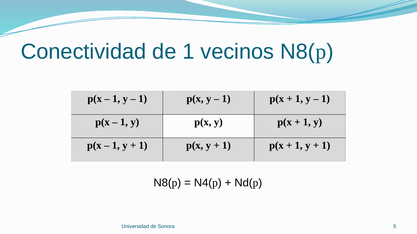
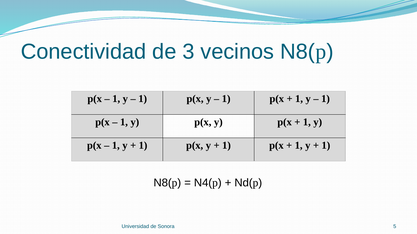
de 1: 1 -> 3
